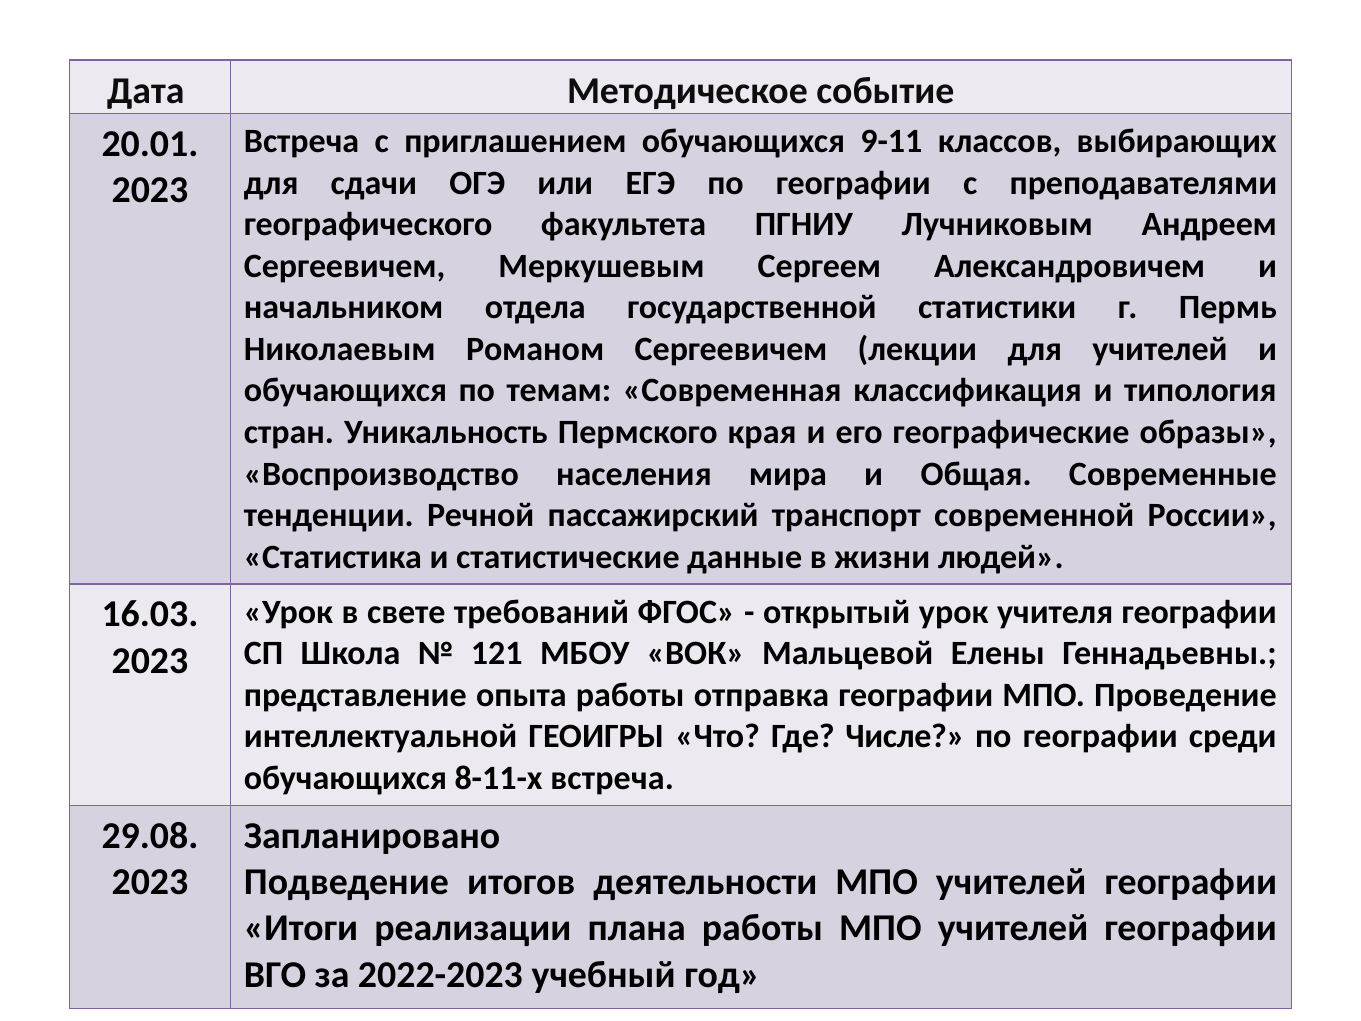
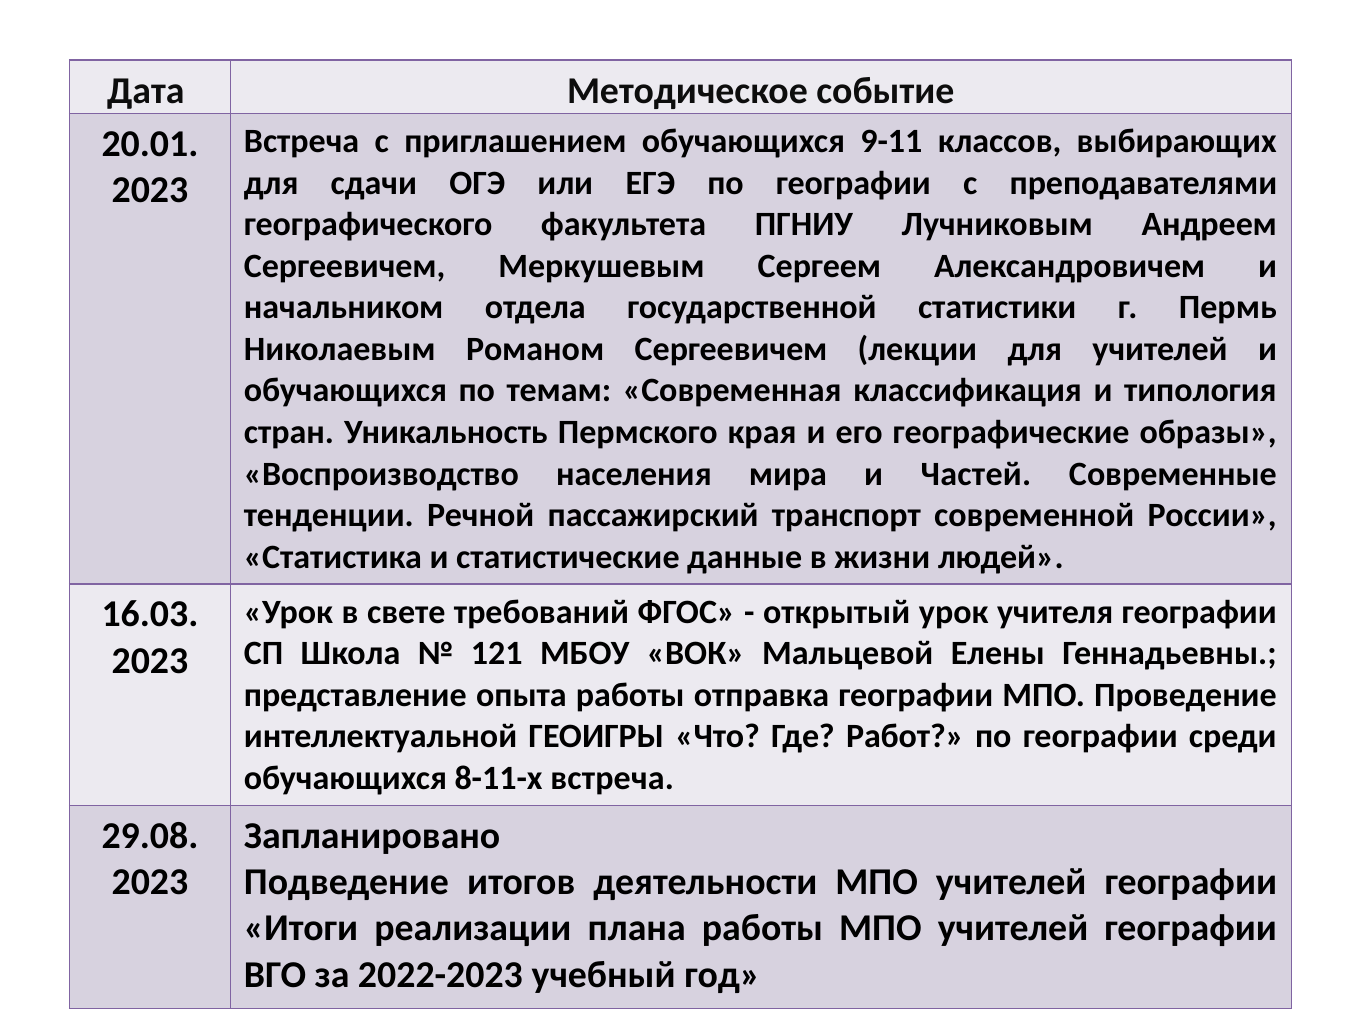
Общая: Общая -> Частей
Числе: Числе -> Работ
